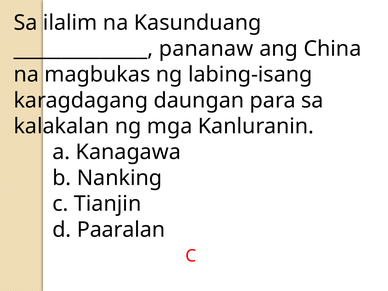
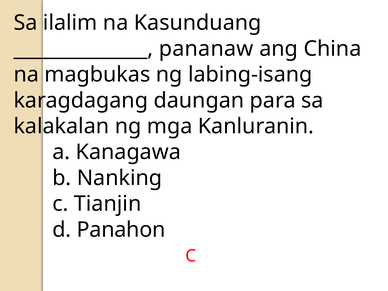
Paaralan: Paaralan -> Panahon
